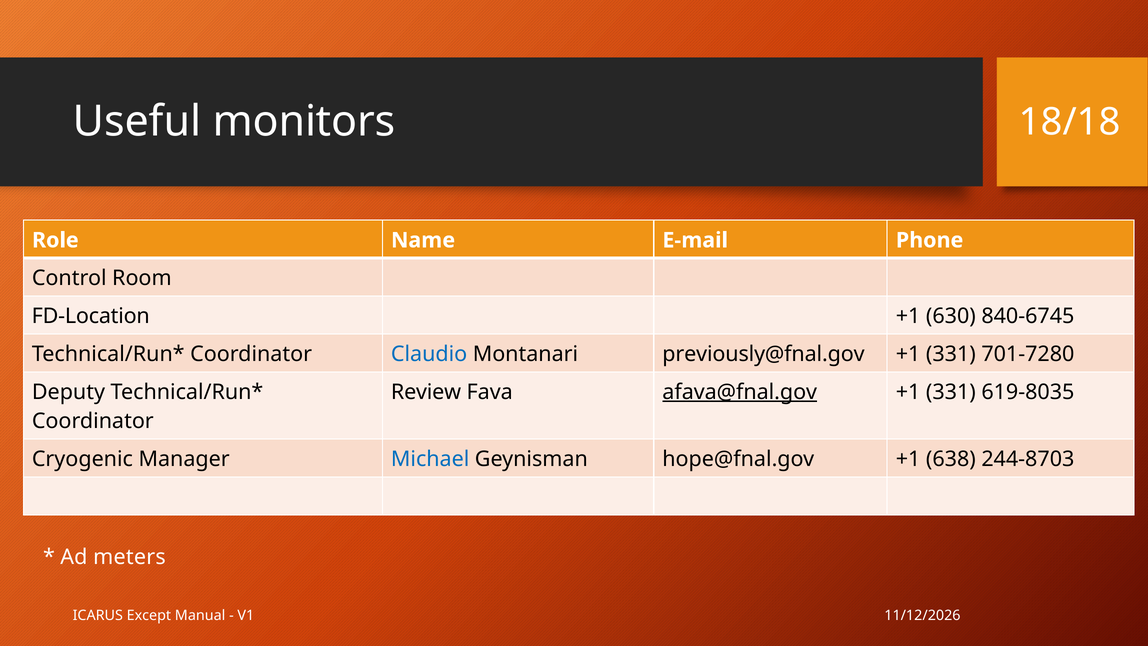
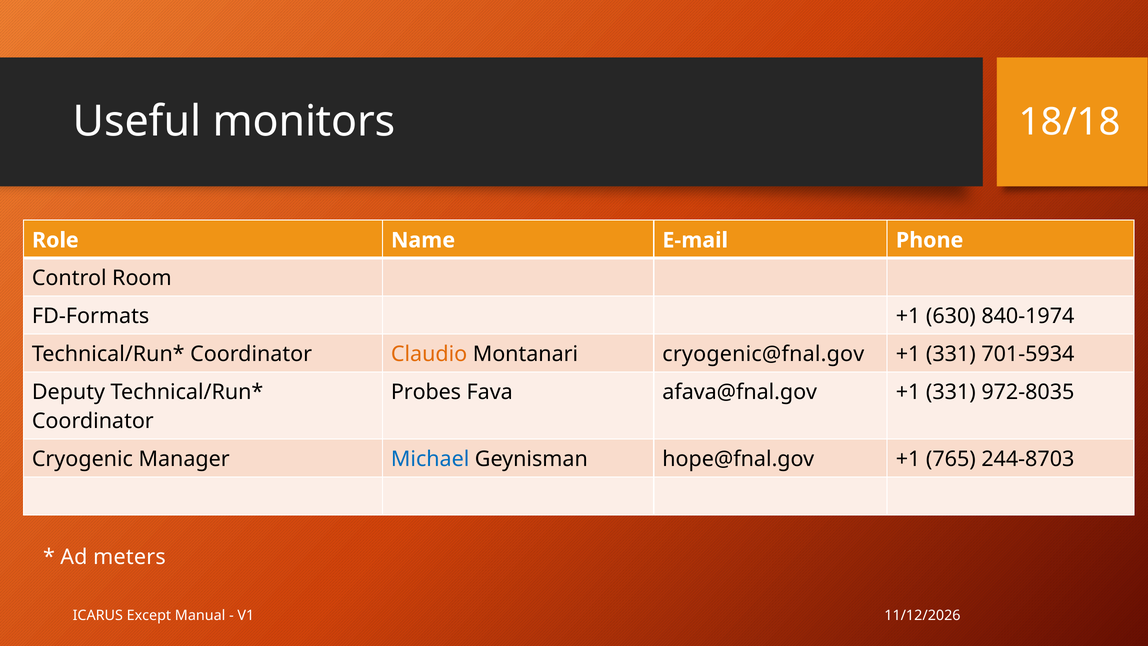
FD-Location: FD-Location -> FD-Formats
840-6745: 840-6745 -> 840-1974
Claudio colour: blue -> orange
previously@fnal.gov: previously@fnal.gov -> cryogenic@fnal.gov
701-7280: 701-7280 -> 701-5934
Review: Review -> Probes
afava@fnal.gov underline: present -> none
619-8035: 619-8035 -> 972-8035
638: 638 -> 765
